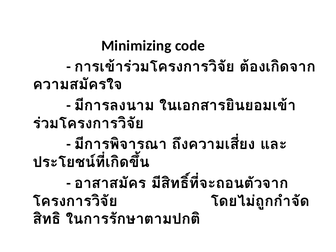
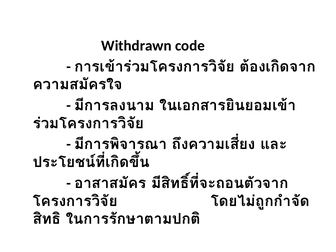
Minimizing: Minimizing -> Withdrawn
